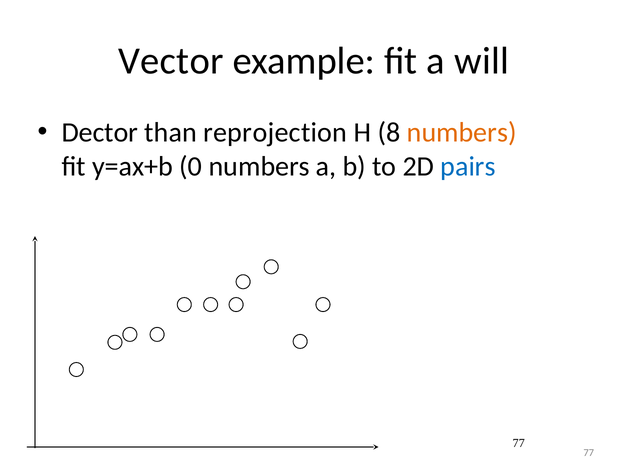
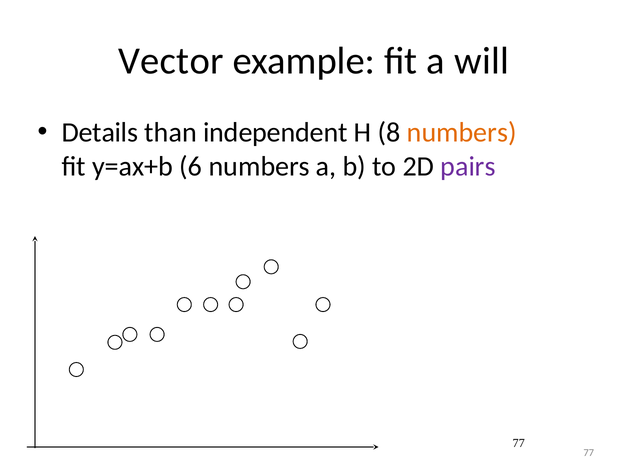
Dector: Dector -> Details
reprojection: reprojection -> independent
0: 0 -> 6
pairs colour: blue -> purple
